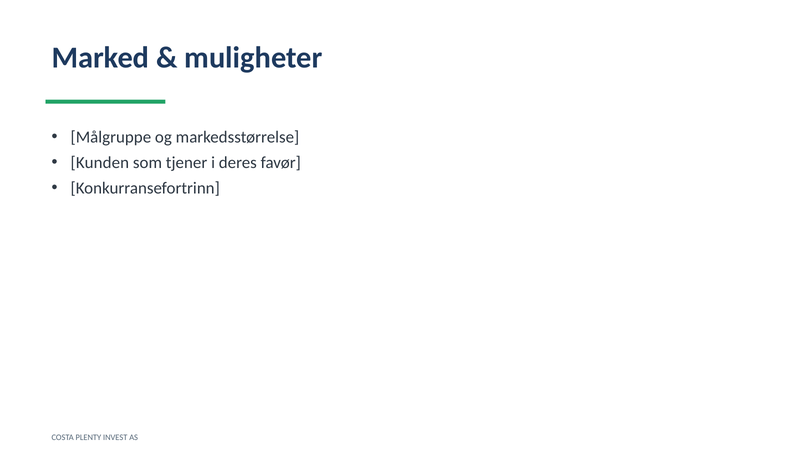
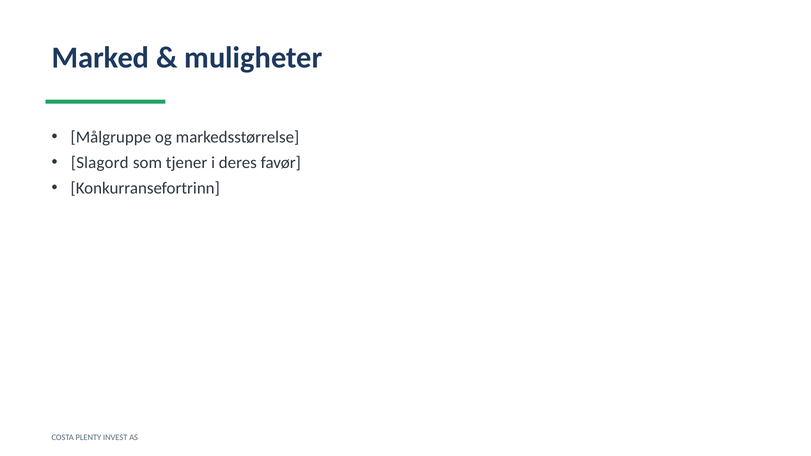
Kunden: Kunden -> Slagord
